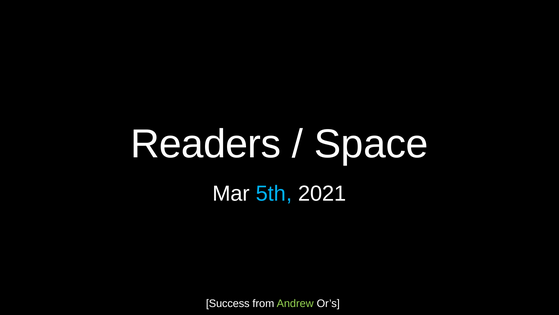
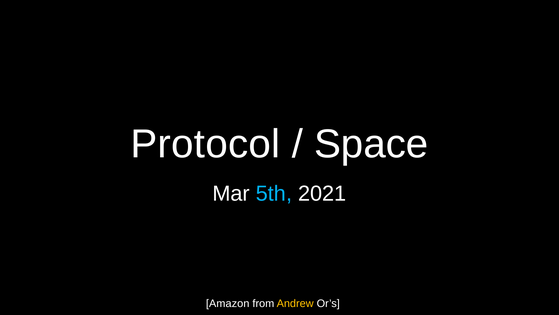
Readers: Readers -> Protocol
Success: Success -> Amazon
Andrew colour: light green -> yellow
